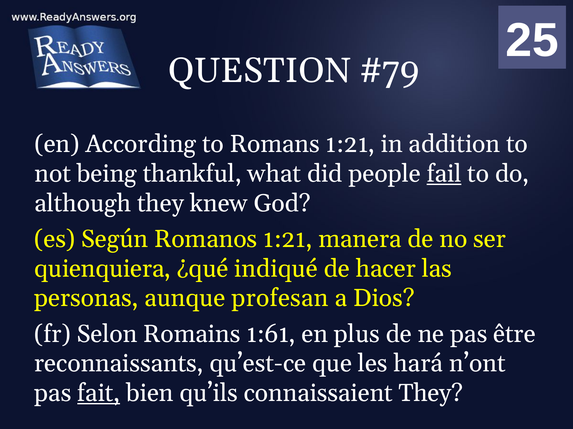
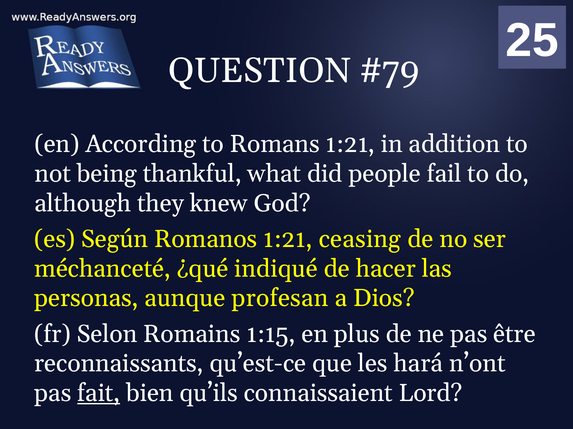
fail underline: present -> none
manera: manera -> ceasing
quienquiera: quienquiera -> méchanceté
1:61: 1:61 -> 1:15
connaissaient They: They -> Lord
